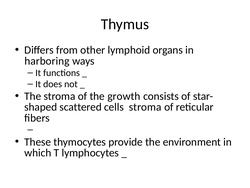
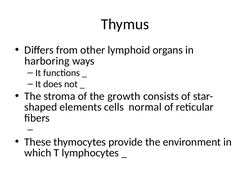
scattered: scattered -> elements
cells stroma: stroma -> normal
